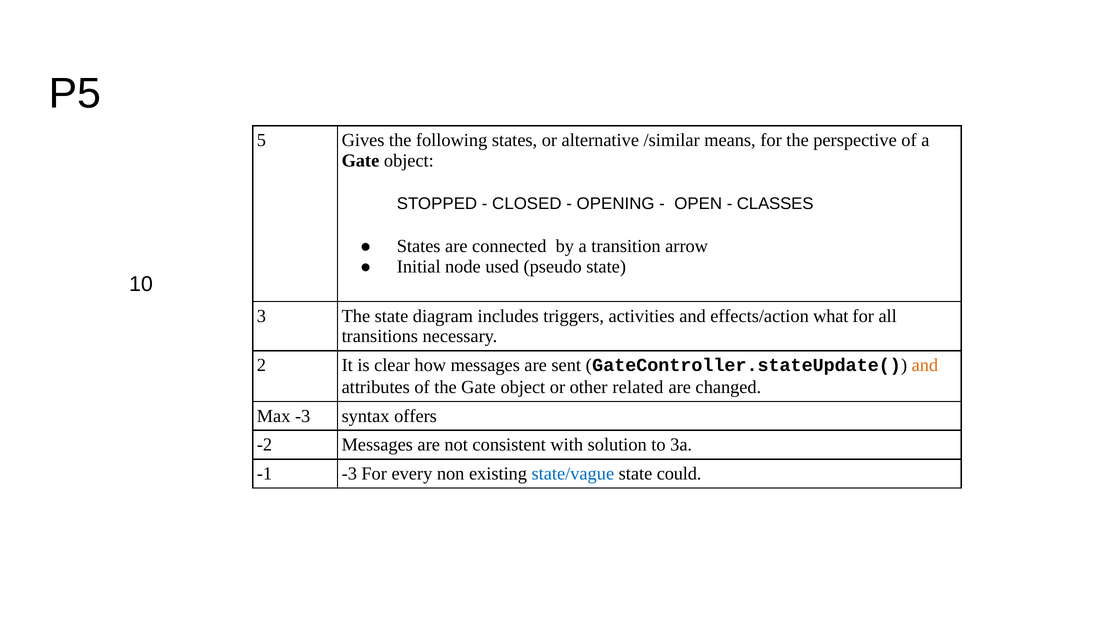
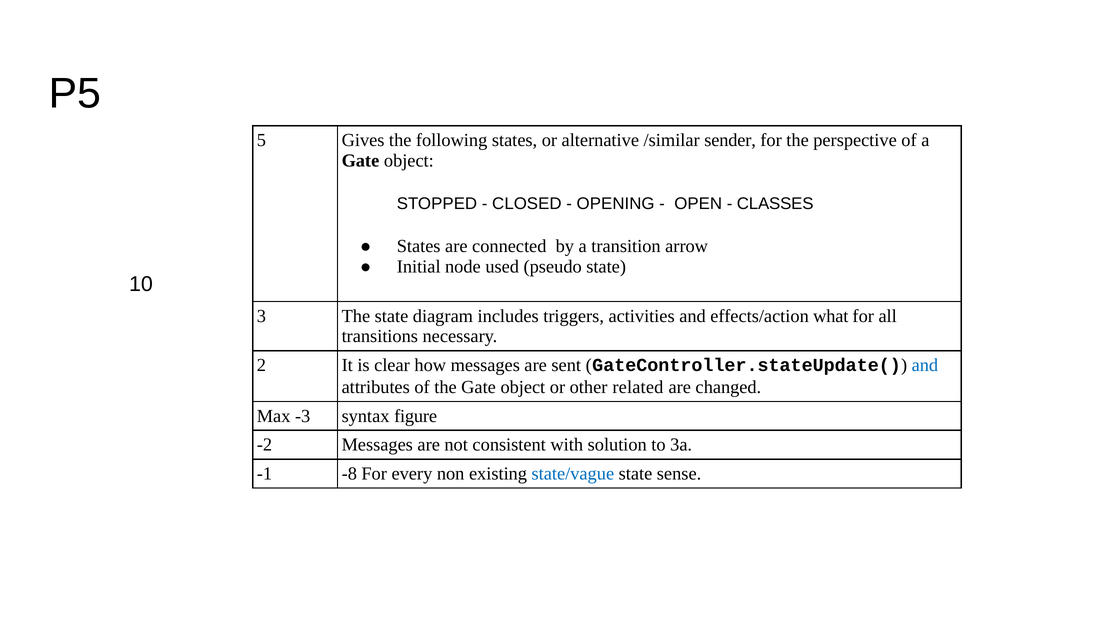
means: means -> sender
and at (925, 366) colour: orange -> blue
offers: offers -> figure
-1 -3: -3 -> -8
could: could -> sense
